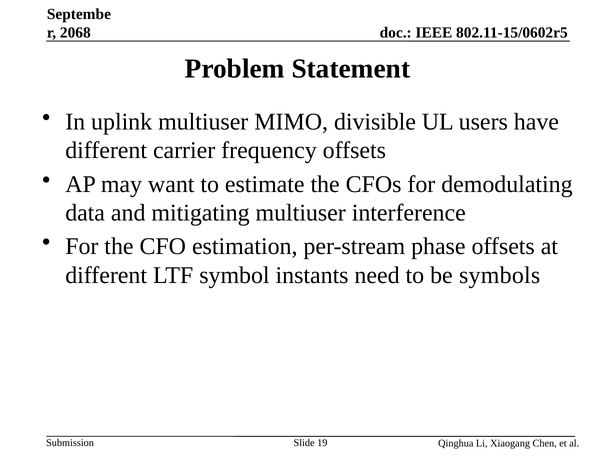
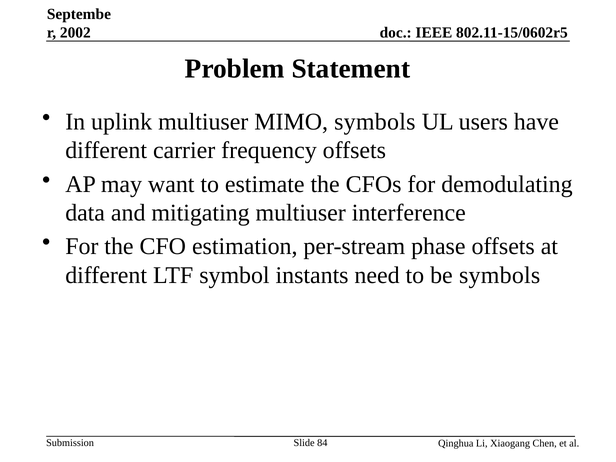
2068: 2068 -> 2002
MIMO divisible: divisible -> symbols
19: 19 -> 84
